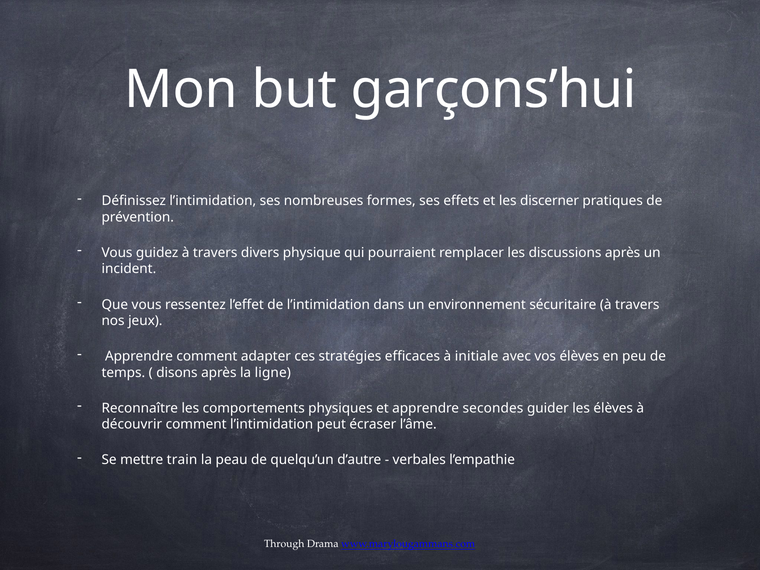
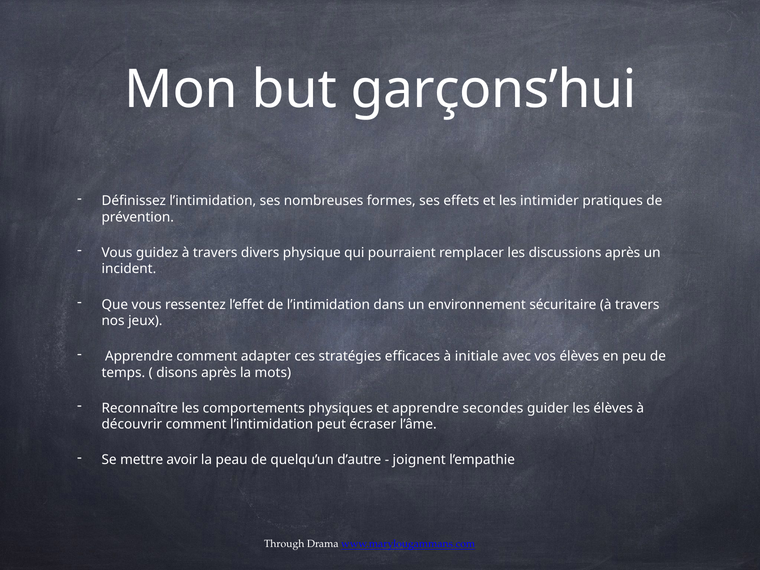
discerner: discerner -> intimider
ligne: ligne -> mots
train: train -> avoir
verbales: verbales -> joignent
